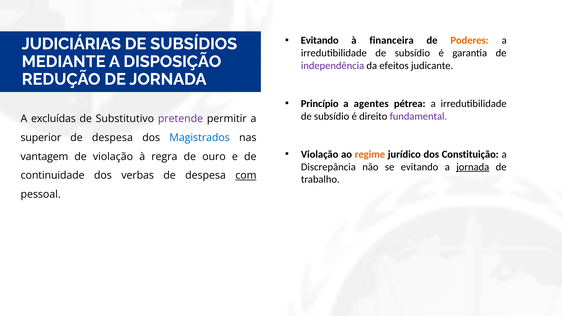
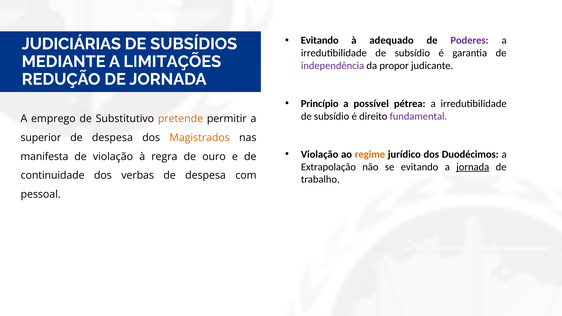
financeira: financeira -> adequado
Poderes colour: orange -> purple
DISPOSIÇÃO: DISPOSIÇÃO -> LIMITAÇÕES
efeitos: efeitos -> propor
agentes: agentes -> possível
excluídas: excluídas -> emprego
pretende colour: purple -> orange
Magistrados colour: blue -> orange
Constituição: Constituição -> Duodécimos
vantagem: vantagem -> manifesta
Discrepância: Discrepância -> Extrapolação
com underline: present -> none
